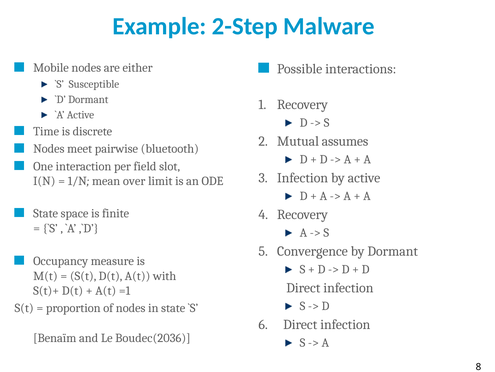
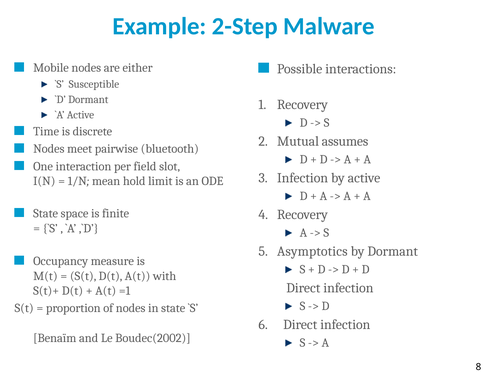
over: over -> hold
Convergence: Convergence -> Asymptotics
Boudec(2036: Boudec(2036 -> Boudec(2002
